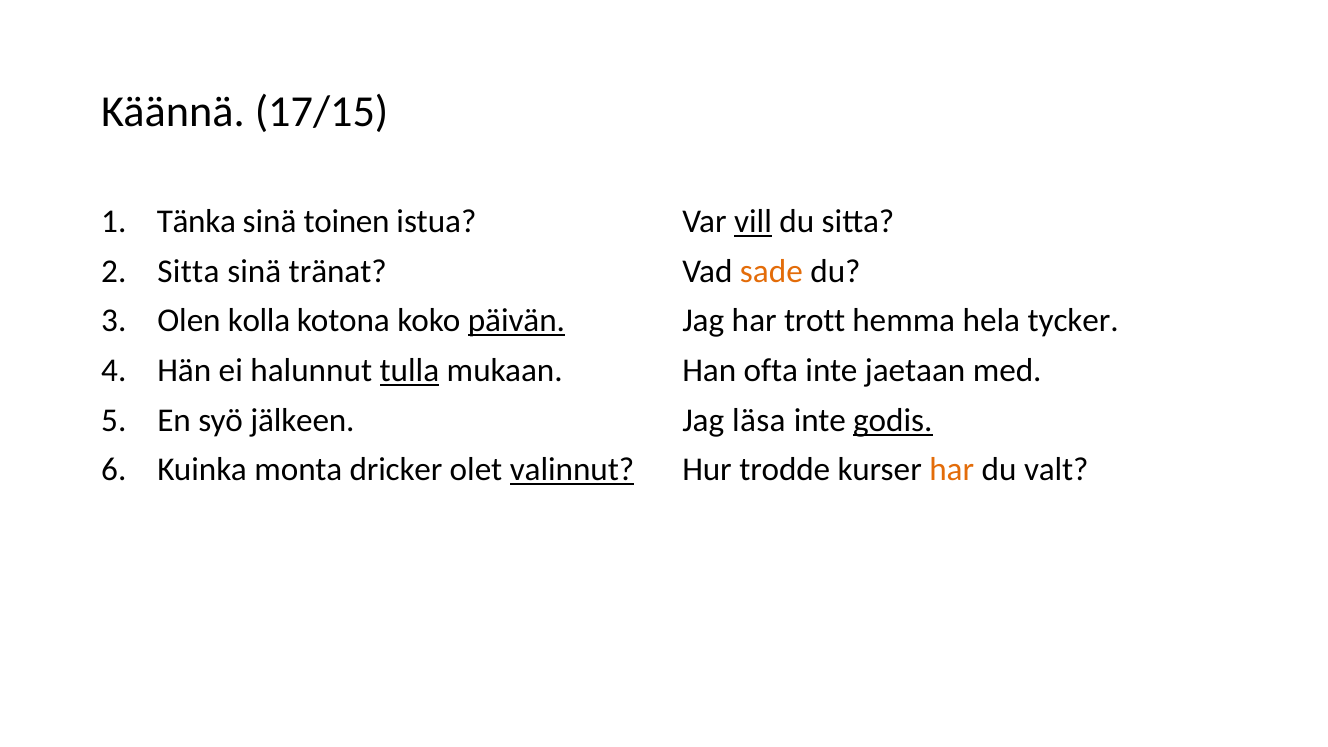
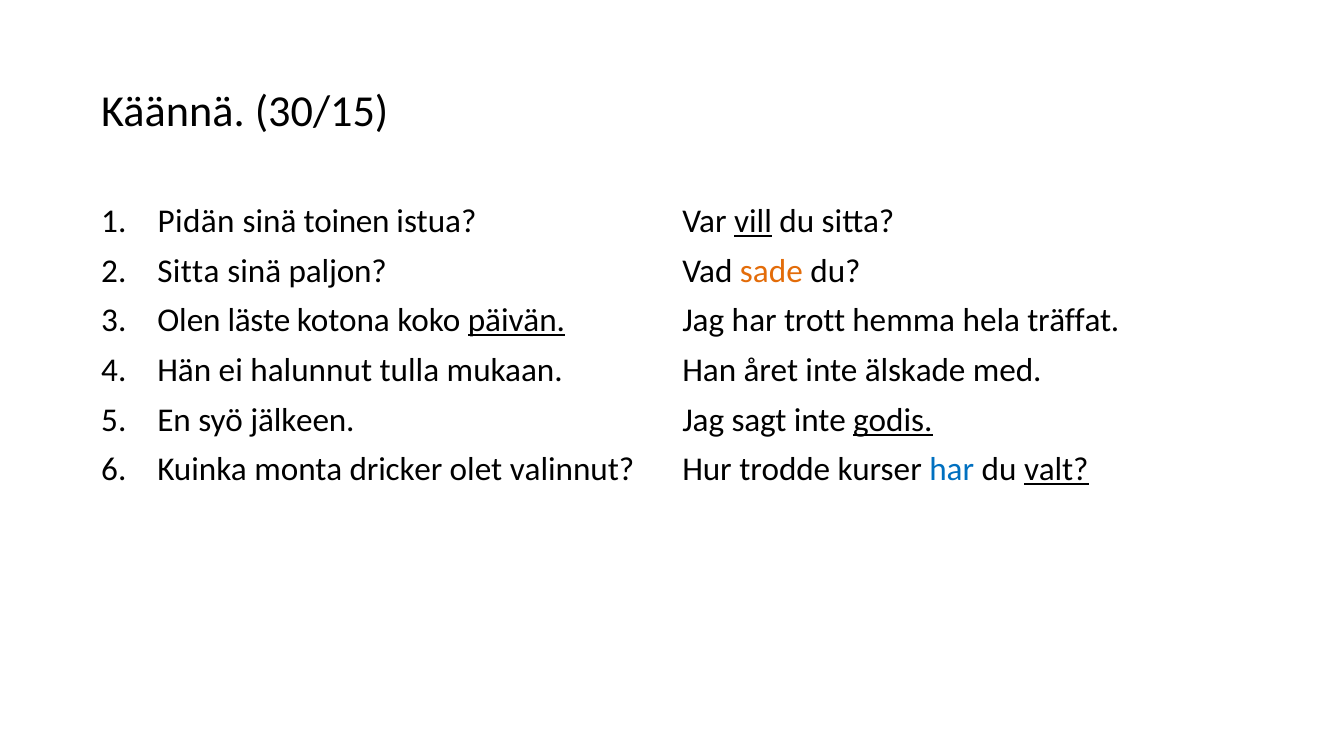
17/15: 17/15 -> 30/15
Tänka: Tänka -> Pidän
tränat: tränat -> paljon
kolla: kolla -> läste
tycker: tycker -> träffat
tulla underline: present -> none
ofta: ofta -> året
jaetaan: jaetaan -> älskade
läsa: läsa -> sagt
valinnut underline: present -> none
har at (952, 470) colour: orange -> blue
valt underline: none -> present
